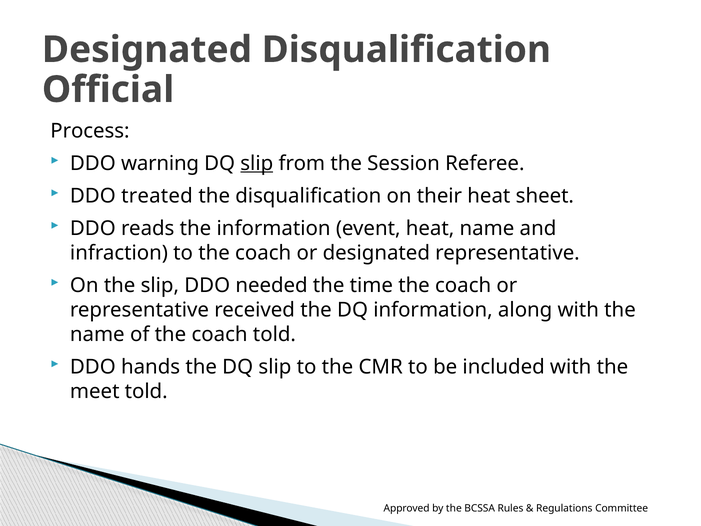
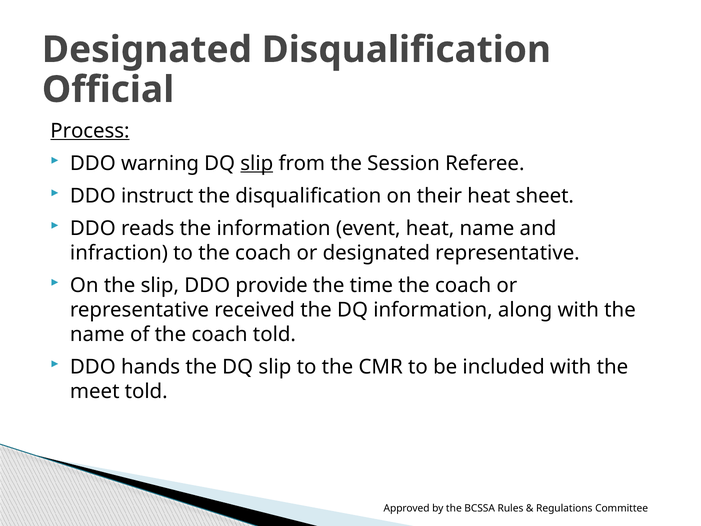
Process underline: none -> present
treated: treated -> instruct
needed: needed -> provide
